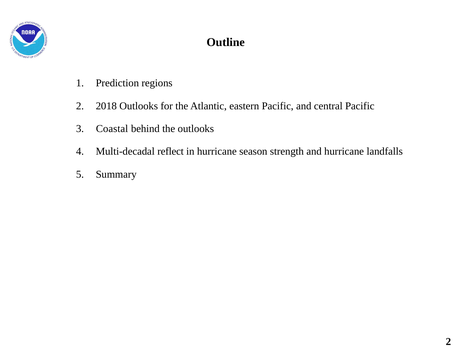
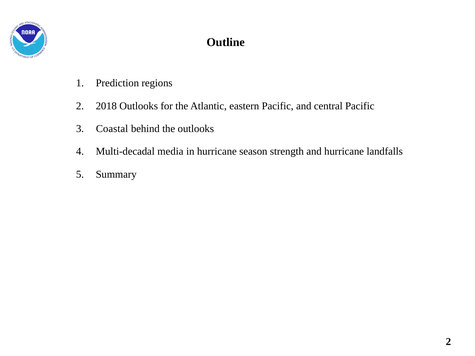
reflect: reflect -> media
